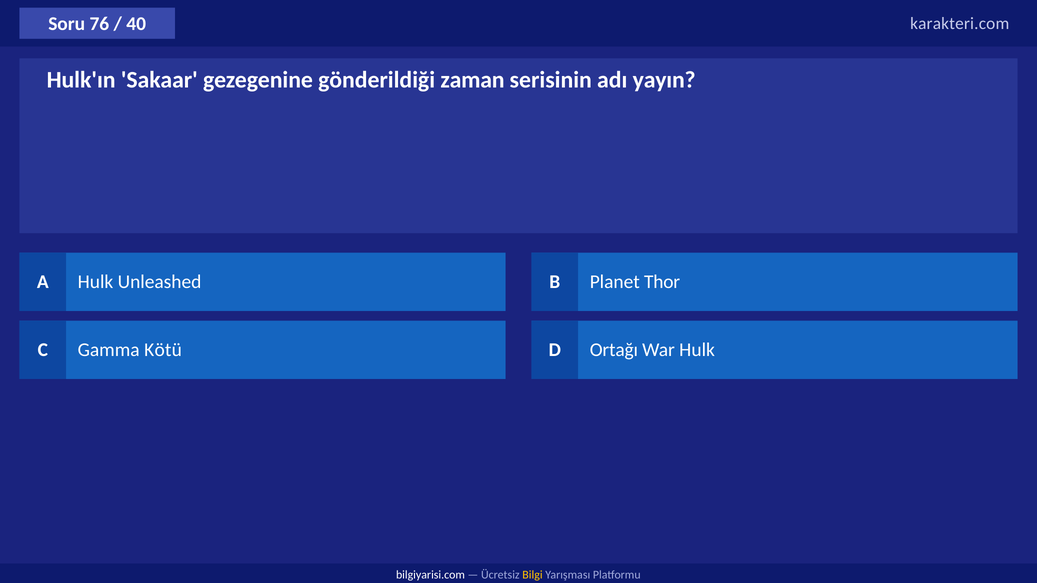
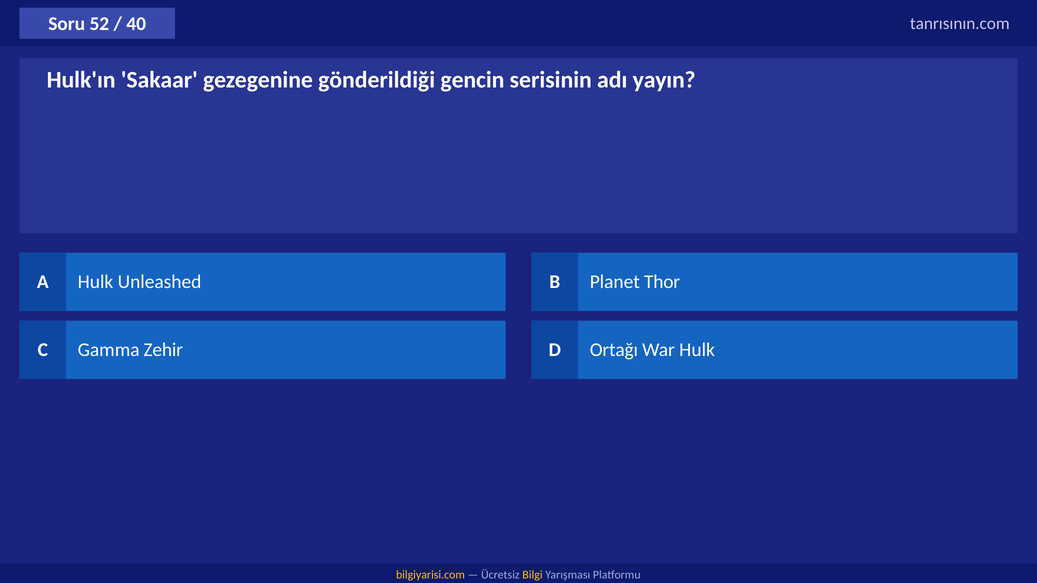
76: 76 -> 52
karakteri.com: karakteri.com -> tanrısının.com
zaman: zaman -> gencin
Kötü: Kötü -> Zehir
bilgiyarisi.com colour: white -> yellow
